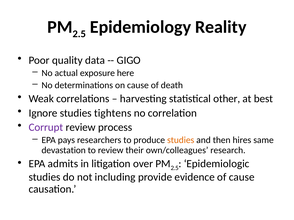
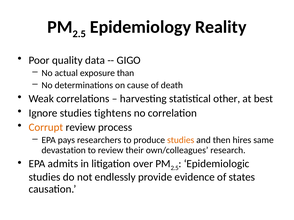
here: here -> than
Corrupt colour: purple -> orange
including: including -> endlessly
of cause: cause -> states
